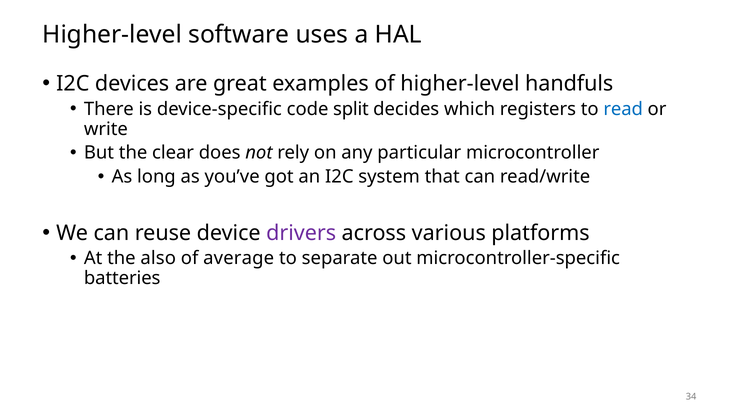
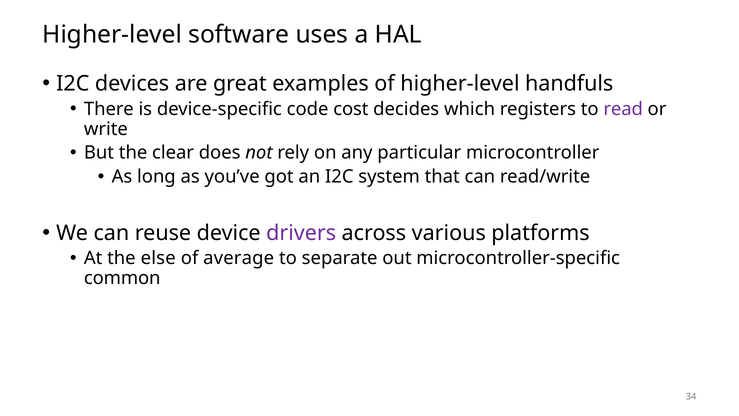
split: split -> cost
read colour: blue -> purple
also: also -> else
batteries: batteries -> common
